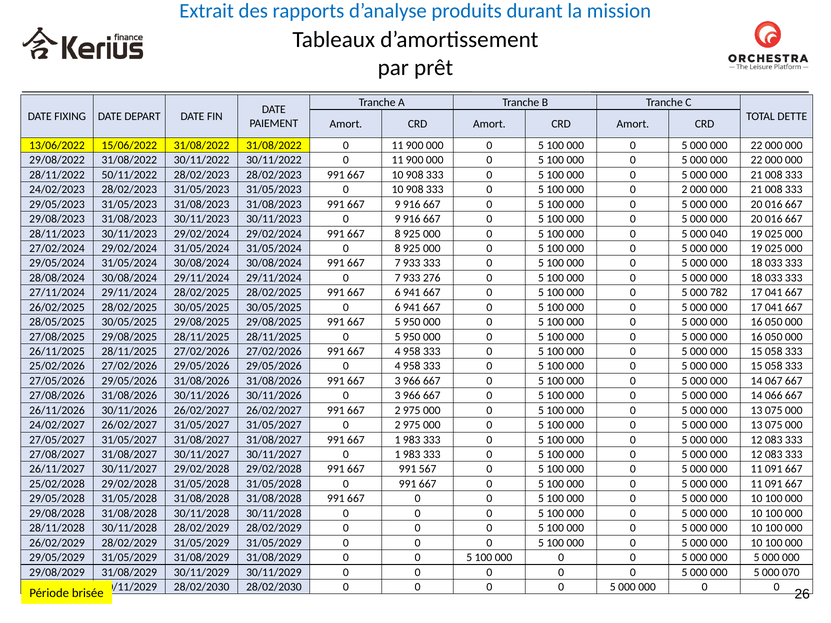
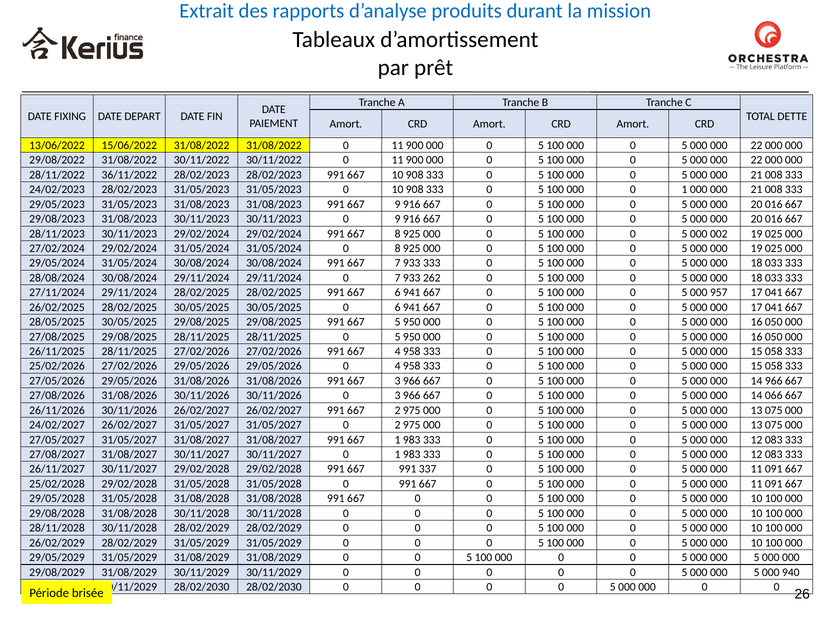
50/11/2022: 50/11/2022 -> 36/11/2022
000 0 2: 2 -> 1
040: 040 -> 002
276: 276 -> 262
782: 782 -> 957
14 067: 067 -> 966
567: 567 -> 337
070: 070 -> 940
